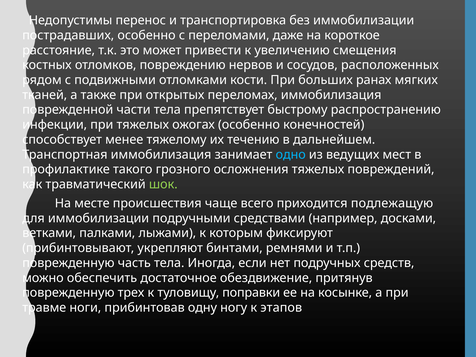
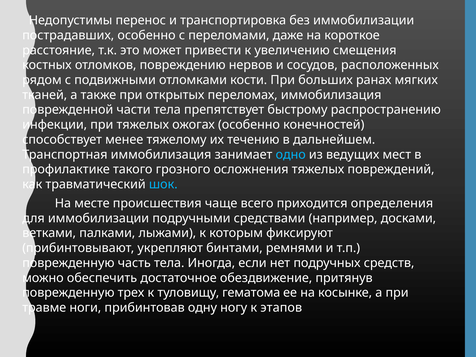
шок colour: light green -> light blue
подлежащую: подлежащую -> определения
поправки: поправки -> гематома
